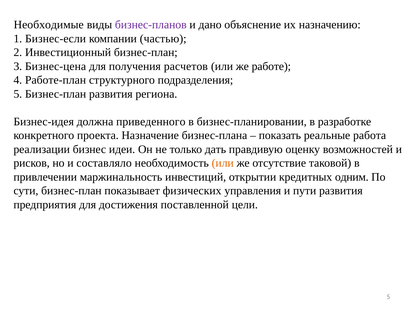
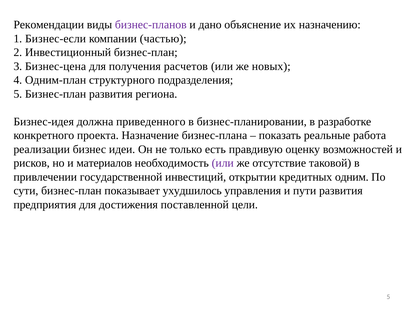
Необходимые: Необходимые -> Рекомендации
работе: работе -> новых
Работе-план: Работе-план -> Одним-план
дать: дать -> есть
составляло: составляло -> материалов
или at (223, 163) colour: orange -> purple
маржинальность: маржинальность -> государственной
физических: физических -> ухудшилось
